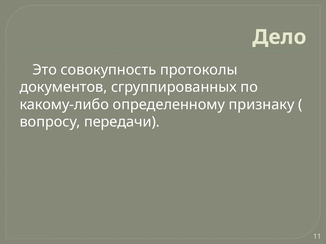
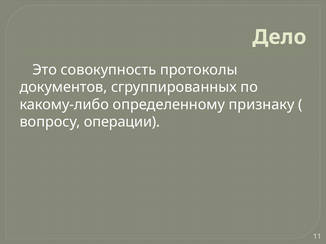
передачи: передачи -> операции
